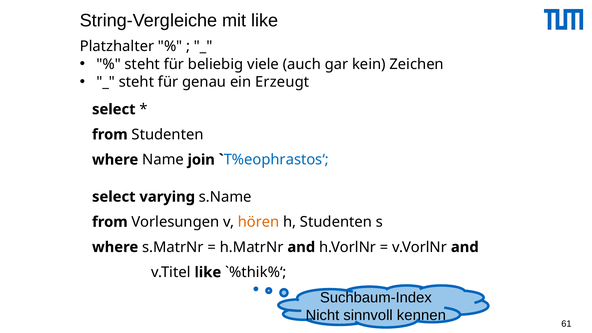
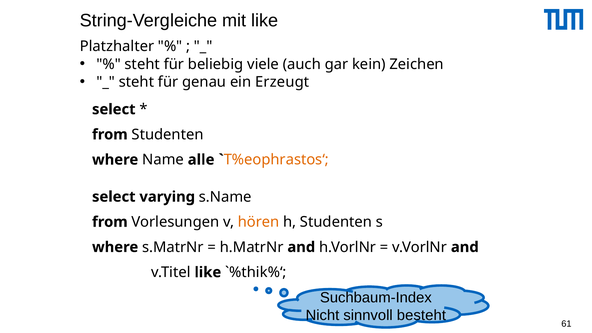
join: join -> alle
T%eophrastos‘ colour: blue -> orange
kennen: kennen -> besteht
